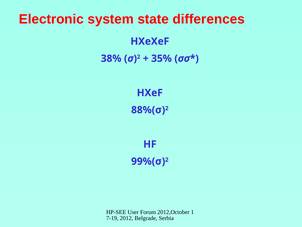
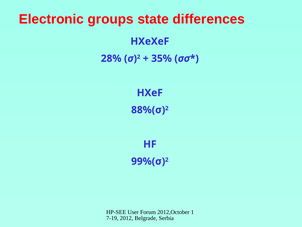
system: system -> groups
38%: 38% -> 28%
